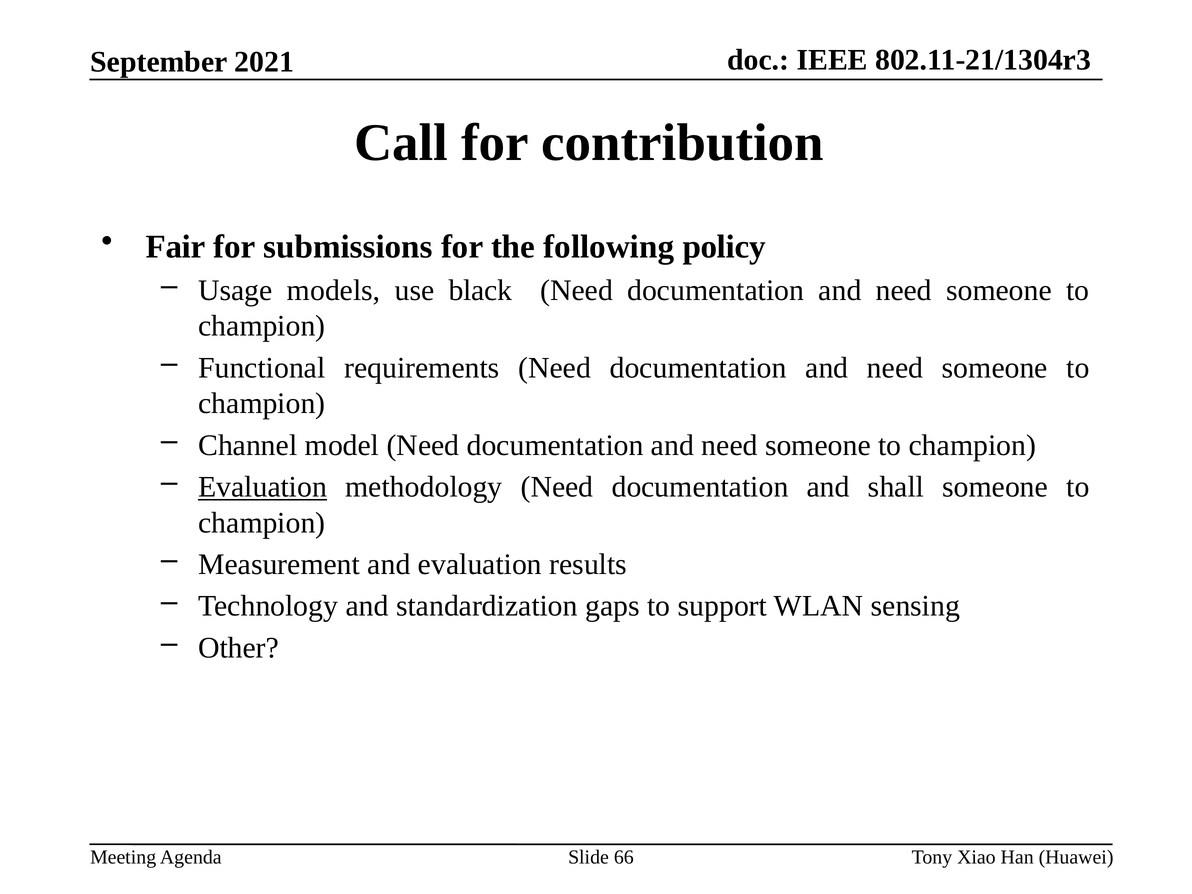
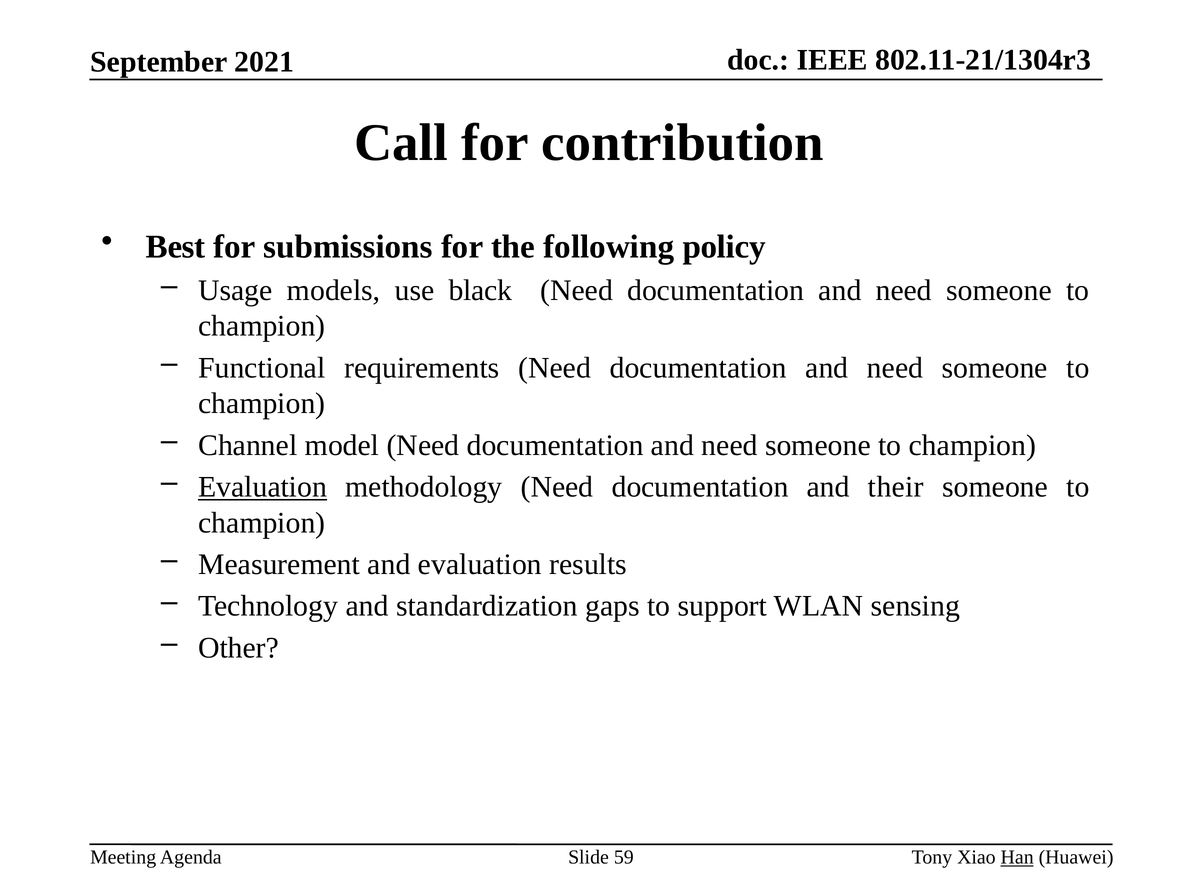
Fair: Fair -> Best
shall: shall -> their
66: 66 -> 59
Han underline: none -> present
